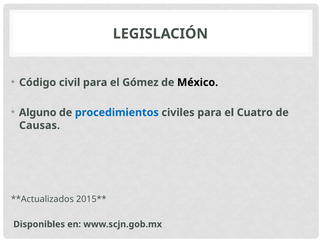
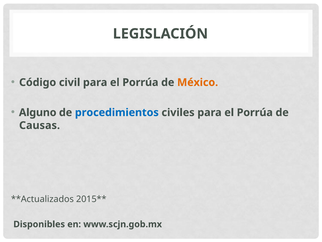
civil para el Gómez: Gómez -> Porrúa
México colour: black -> orange
civiles para el Cuatro: Cuatro -> Porrúa
